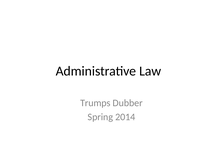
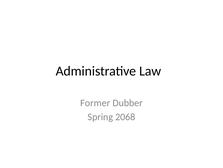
Trumps: Trumps -> Former
2014: 2014 -> 2068
